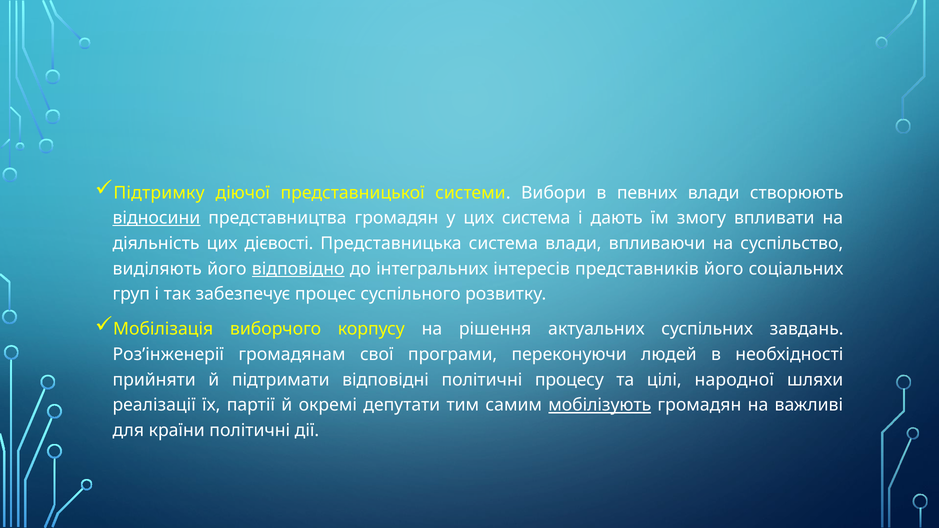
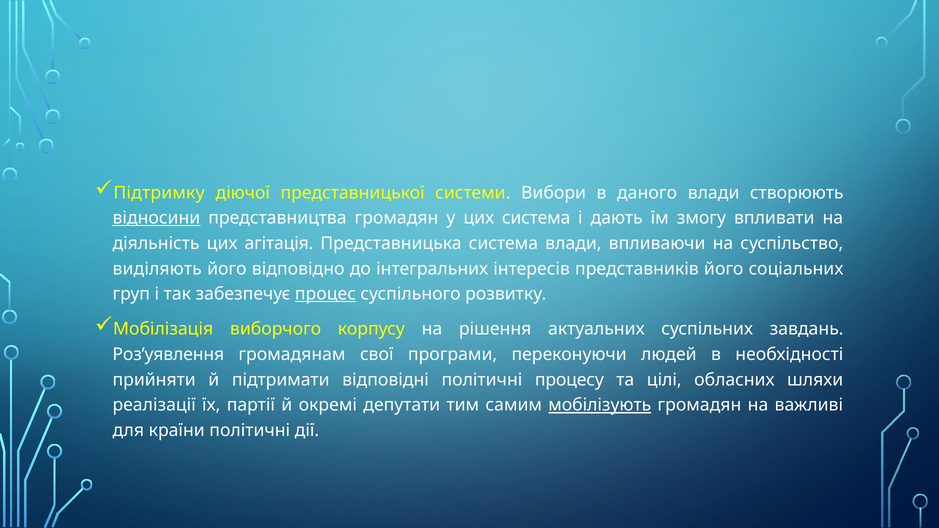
певних: певних -> даного
дієвості: дієвості -> агітація
відповідно underline: present -> none
процес underline: none -> present
Роз’інженерії: Роз’інженерії -> Роз’уявлення
народної: народної -> обласних
